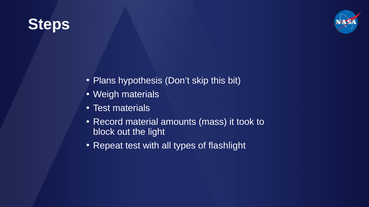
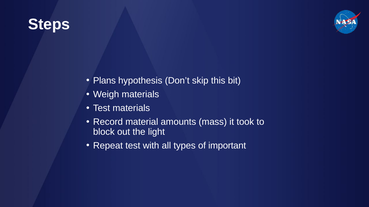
flashlight: flashlight -> important
